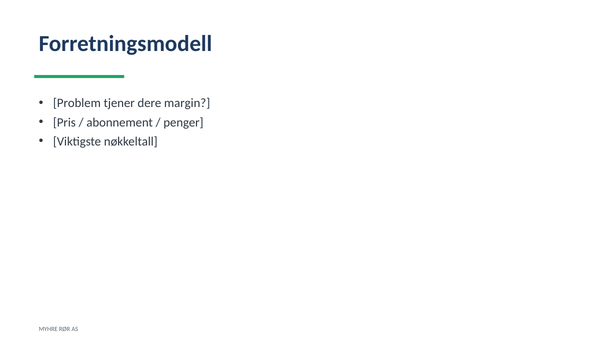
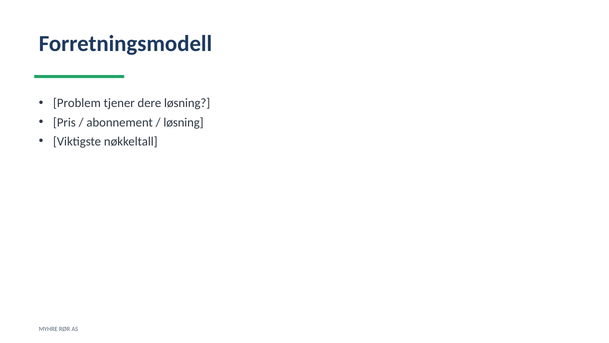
dere margin: margin -> løsning
penger at (183, 122): penger -> løsning
